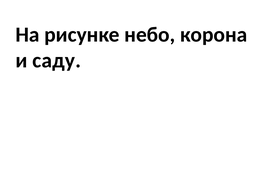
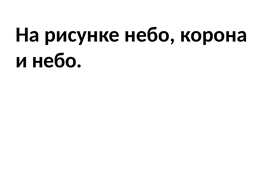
и саду: саду -> небо
